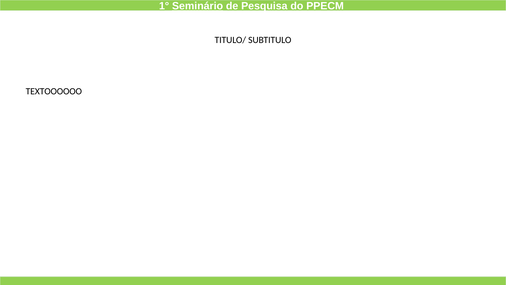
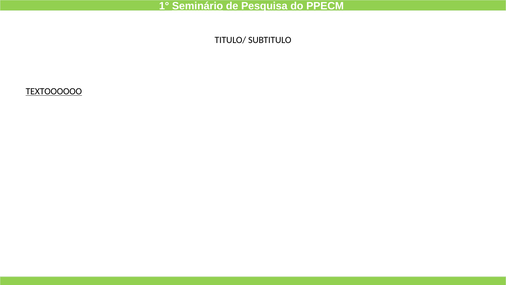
TEXTOOOOOO underline: none -> present
